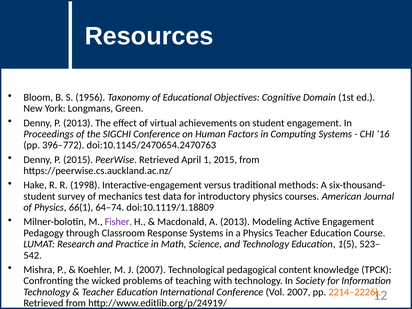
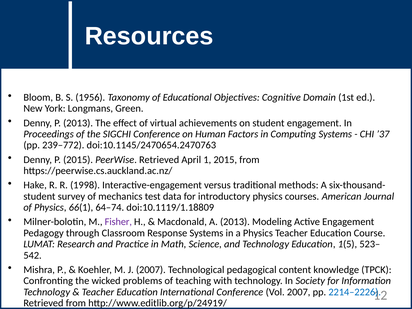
’16: ’16 -> ’37
396–772: 396–772 -> 239–772
2214–2226 colour: orange -> blue
